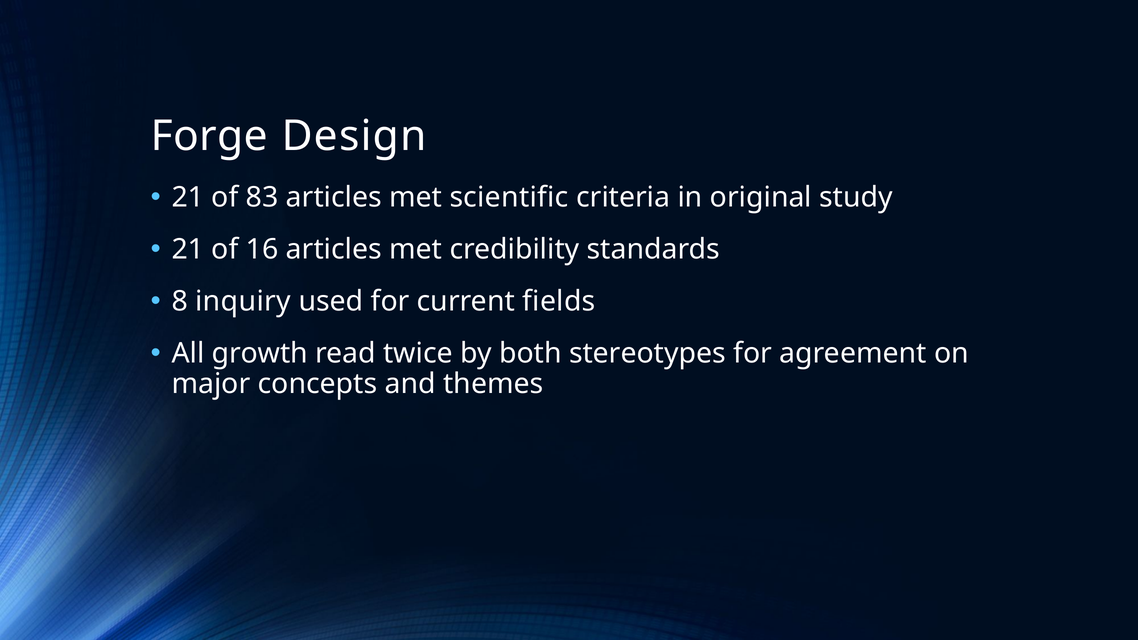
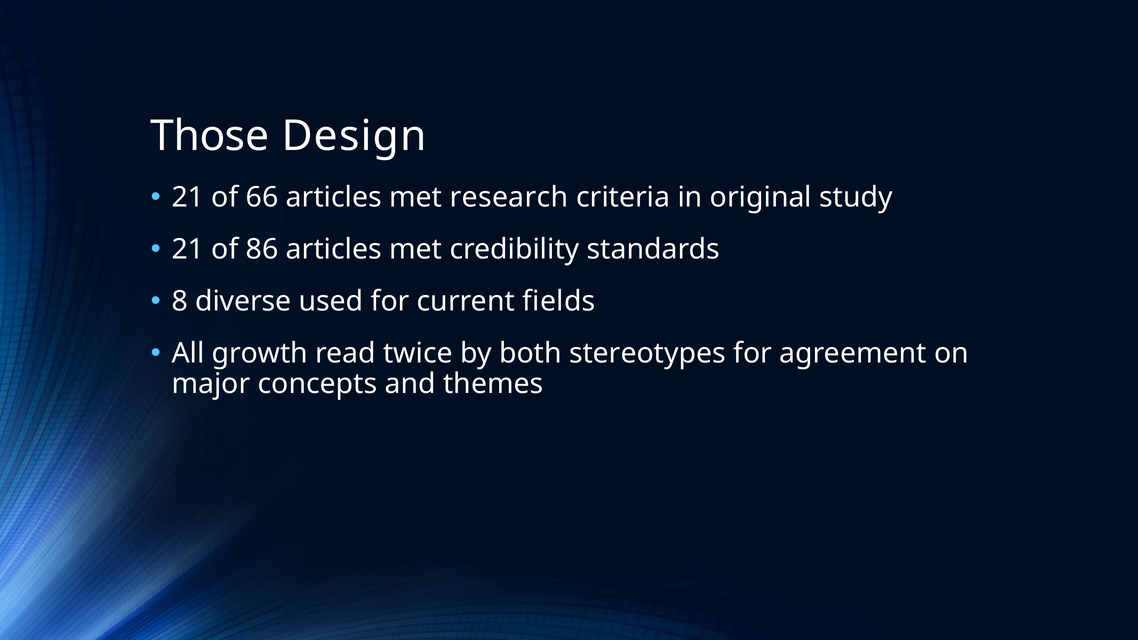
Forge: Forge -> Those
83: 83 -> 66
scientific: scientific -> research
16: 16 -> 86
inquiry: inquiry -> diverse
